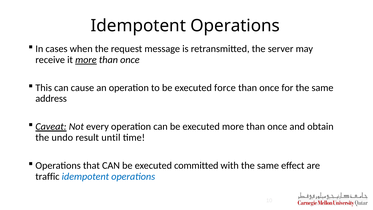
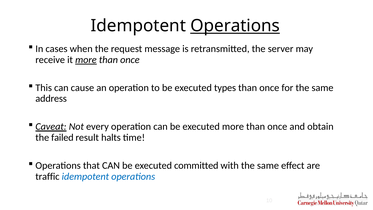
Operations at (235, 26) underline: none -> present
force: force -> types
undo: undo -> failed
until: until -> halts
